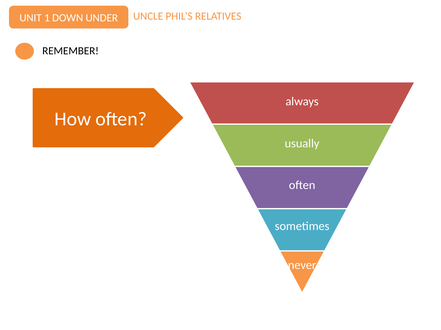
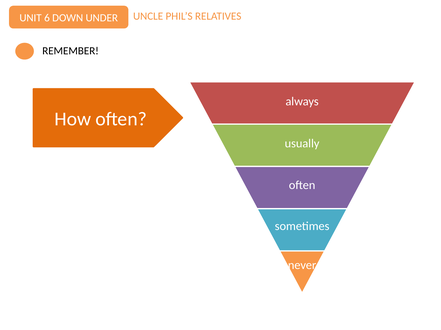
1: 1 -> 6
